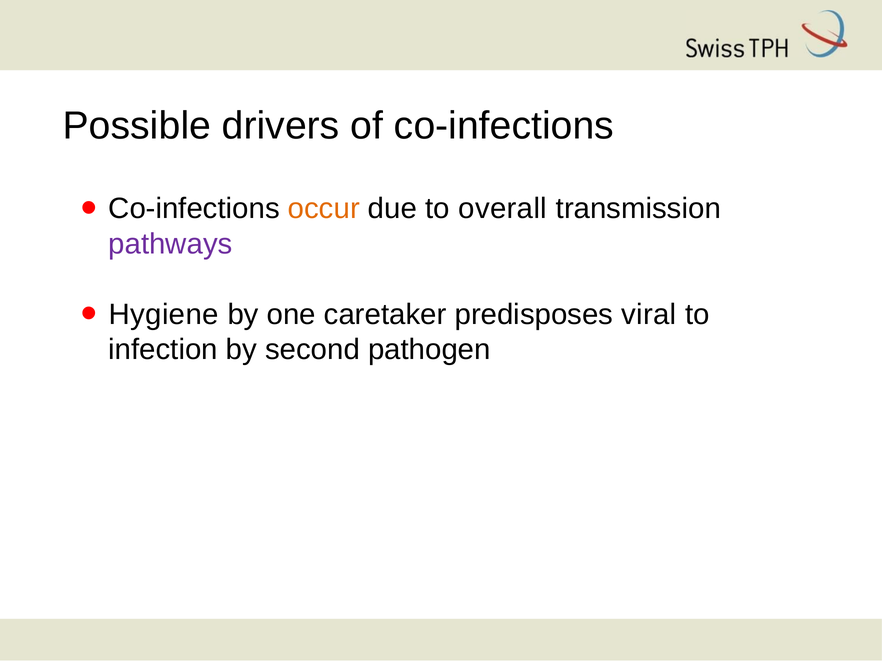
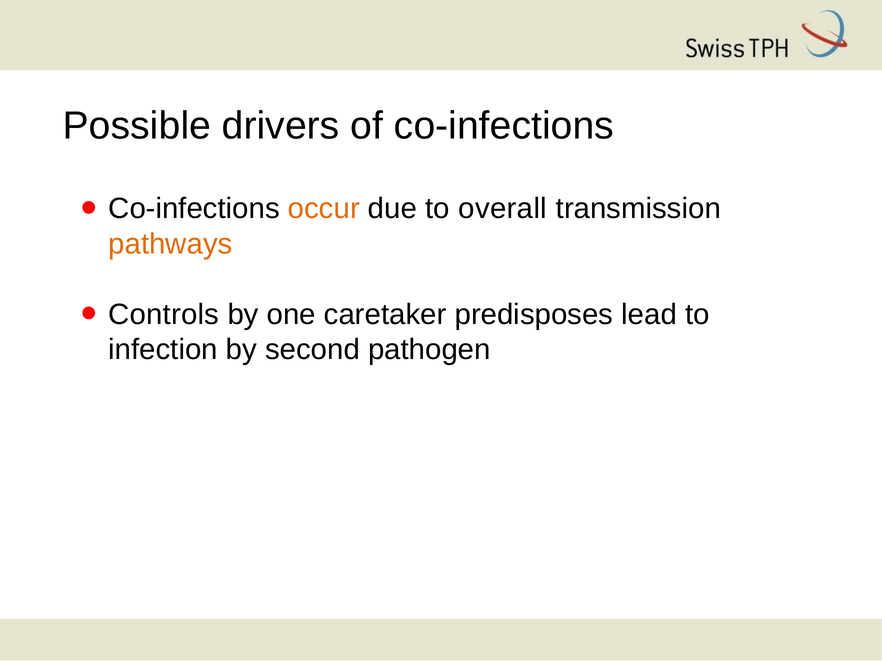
pathways colour: purple -> orange
Hygiene: Hygiene -> Controls
viral: viral -> lead
